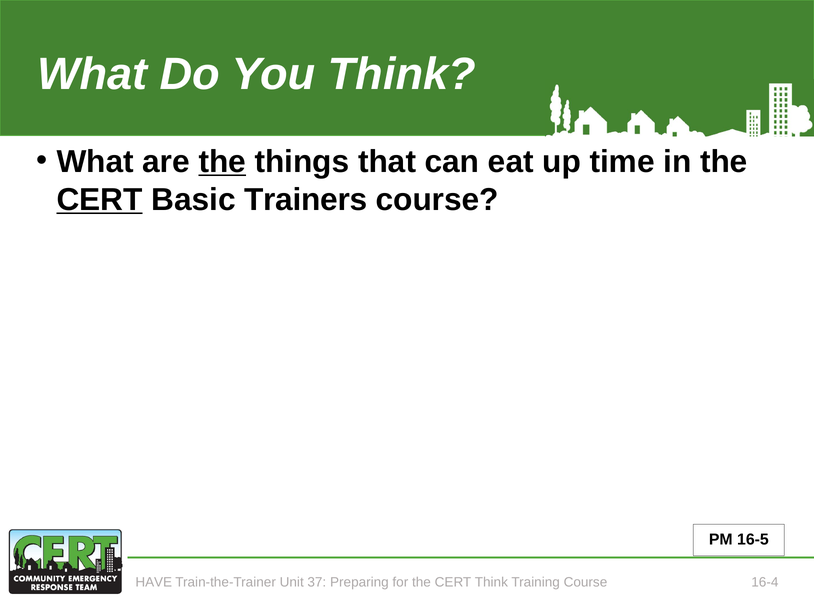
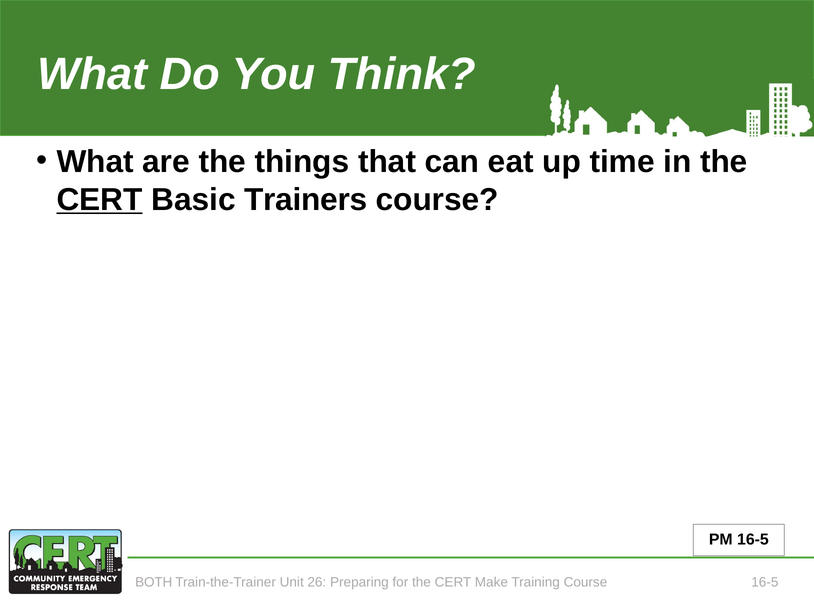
the at (222, 162) underline: present -> none
HAVE: HAVE -> BOTH
37: 37 -> 26
CERT Think: Think -> Make
Course 16-4: 16-4 -> 16-5
